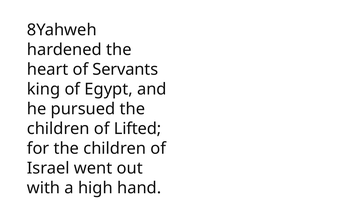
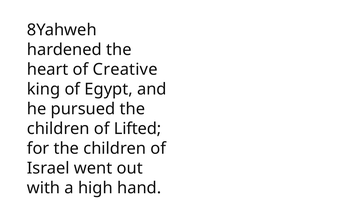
Servants: Servants -> Creative
